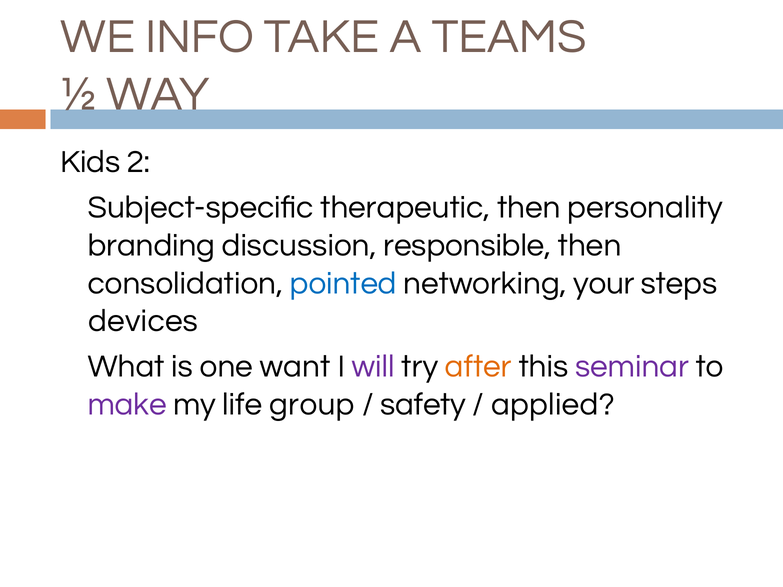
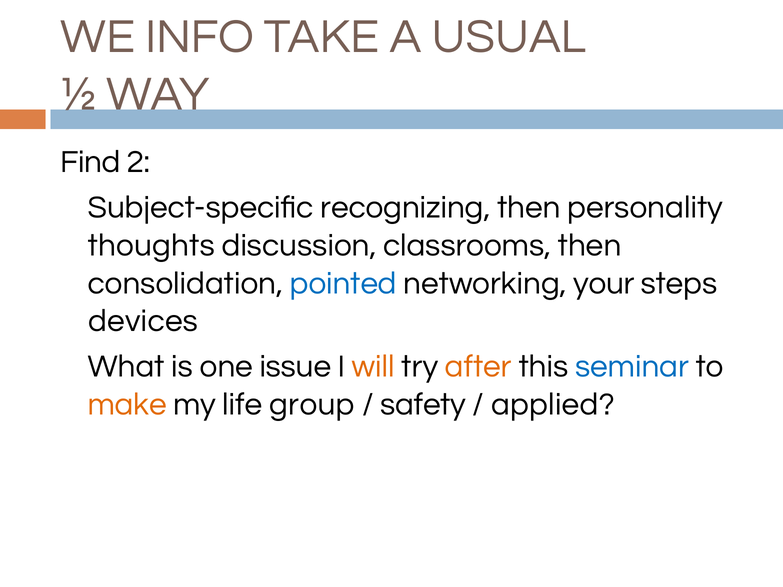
TEAMS: TEAMS -> USUAL
Kids: Kids -> Find
therapeutic: therapeutic -> recognizing
branding: branding -> thoughts
responsible: responsible -> classrooms
want: want -> issue
will colour: purple -> orange
seminar colour: purple -> blue
make colour: purple -> orange
